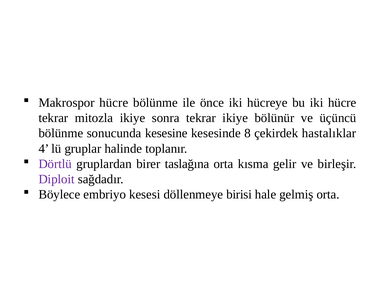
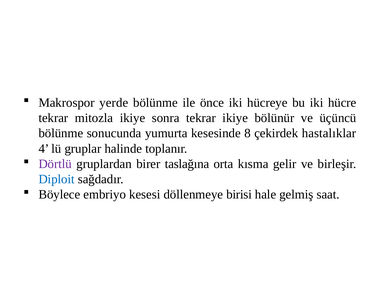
Makrospor hücre: hücre -> yerde
kesesine: kesesine -> yumurta
Diploit colour: purple -> blue
gelmiş orta: orta -> saat
